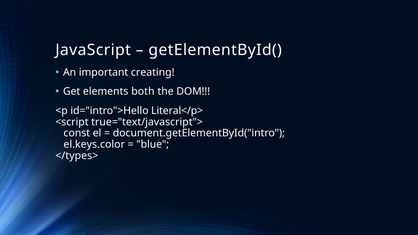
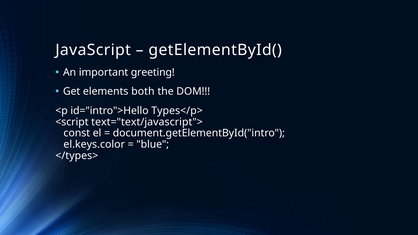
creating: creating -> greeting
Literal</p>: Literal</p> -> Types</p>
true="text/javascript">: true="text/javascript"> -> text="text/javascript">
